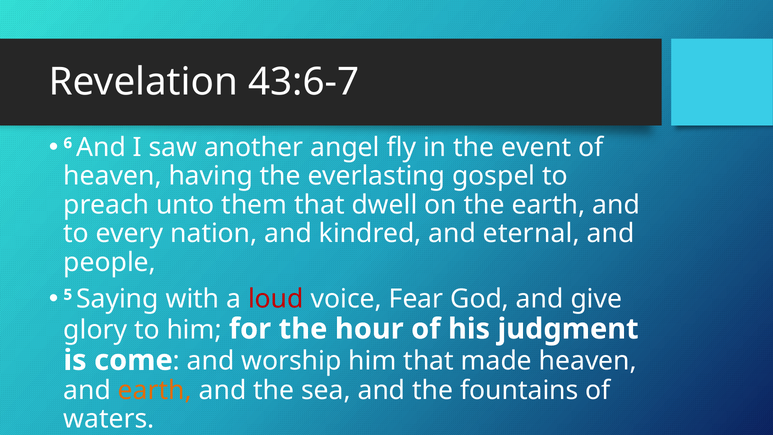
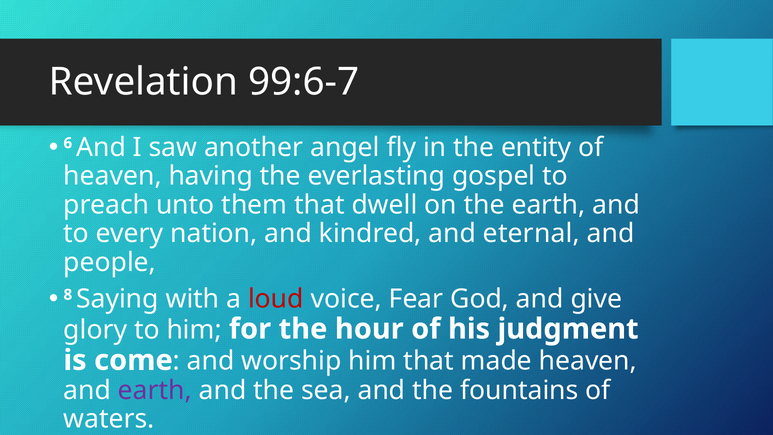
43:6-7: 43:6-7 -> 99:6-7
event: event -> entity
5: 5 -> 8
earth at (155, 390) colour: orange -> purple
